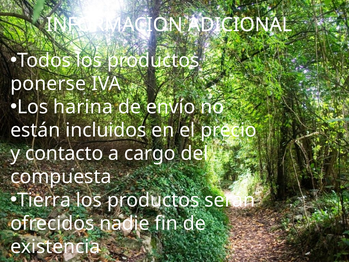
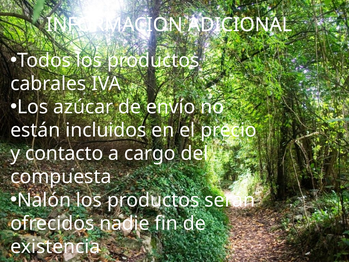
ponerse at (48, 84): ponerse -> cabrales
harina: harina -> azúcar
Tierra: Tierra -> Nalón
